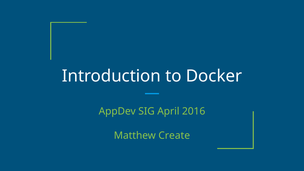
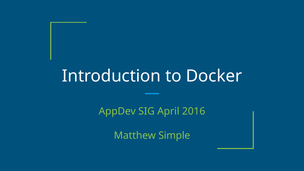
Create: Create -> Simple
